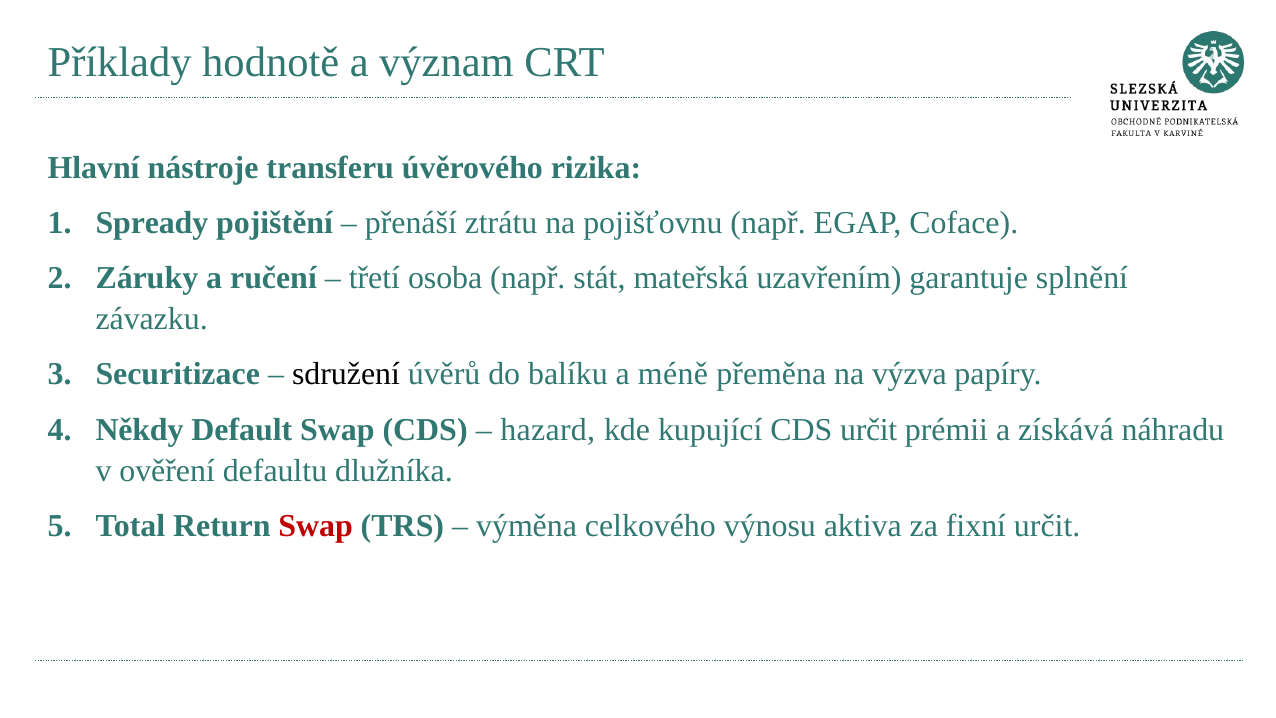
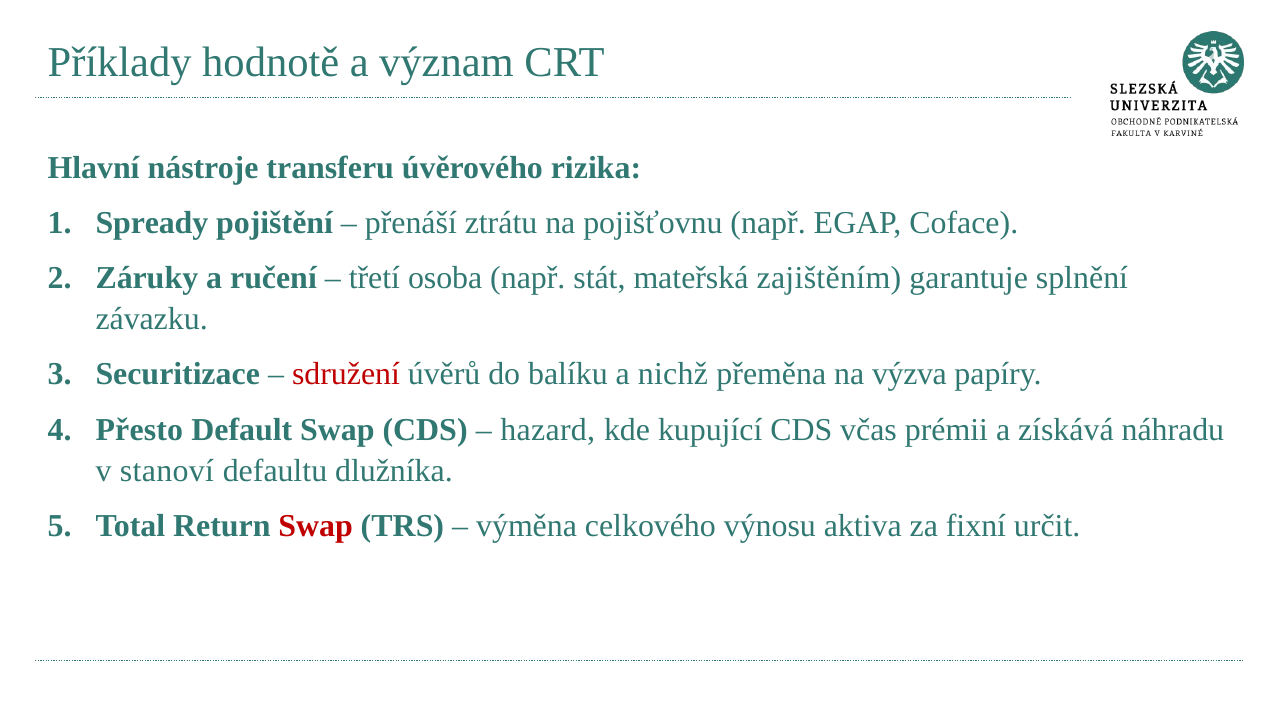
uzavřením: uzavřením -> zajištěním
sdružení colour: black -> red
méně: méně -> nichž
Někdy: Někdy -> Přesto
CDS určit: určit -> včas
ověření: ověření -> stanoví
